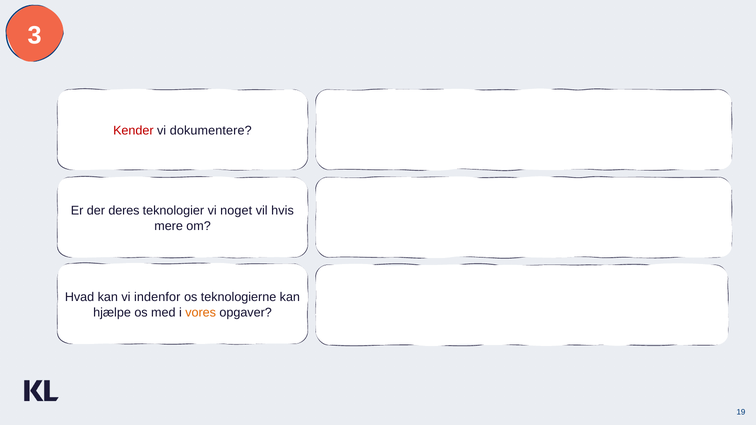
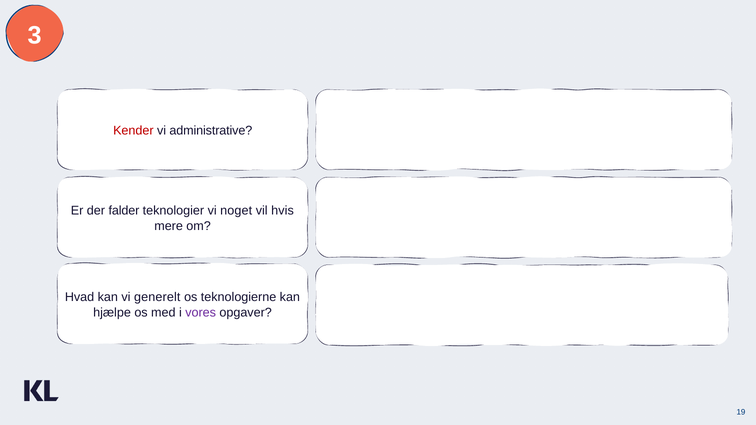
dokumentere: dokumentere -> administrative
deres: deres -> falder
indenfor: indenfor -> generelt
vores colour: orange -> purple
